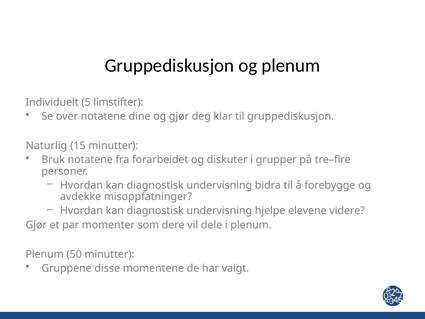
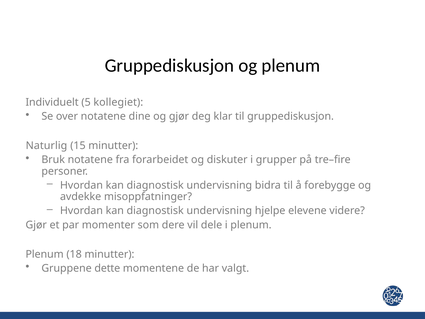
limstifter: limstifter -> kollegiet
50: 50 -> 18
disse: disse -> dette
